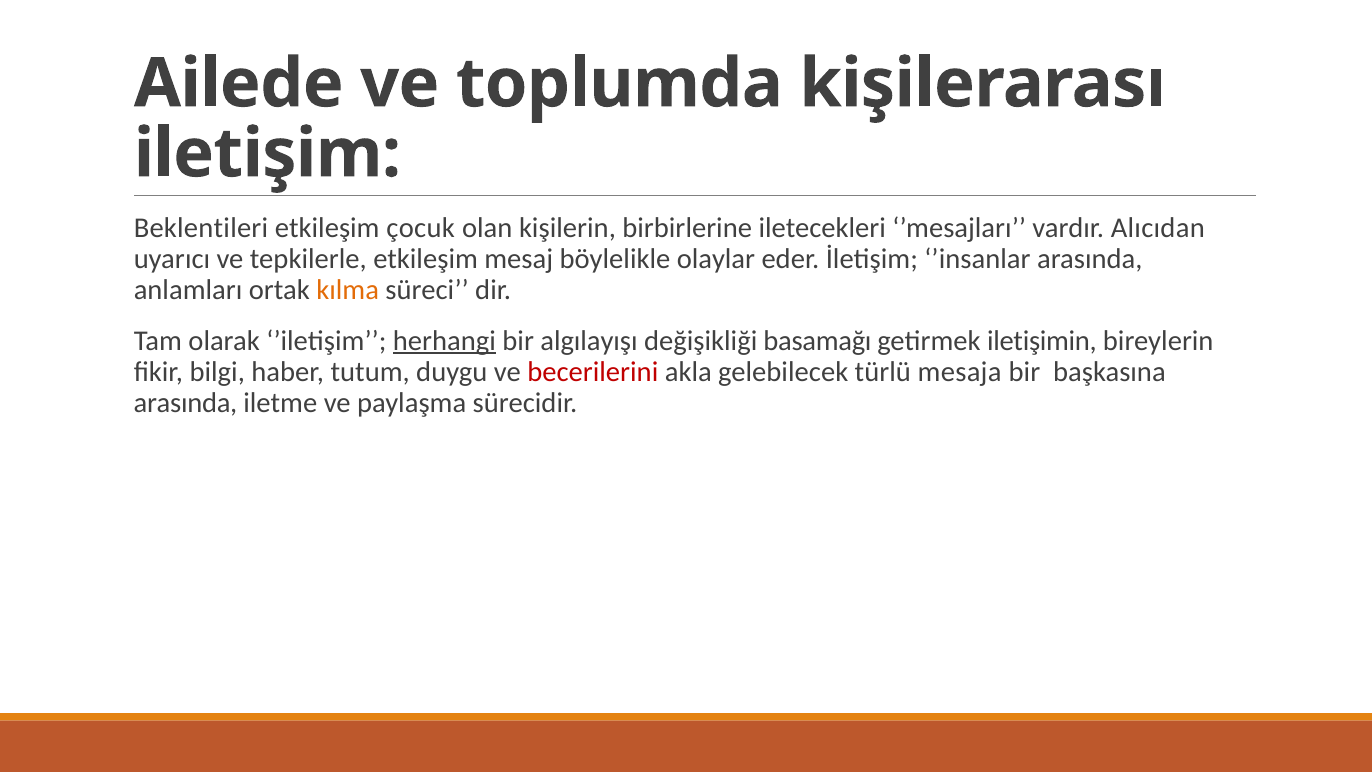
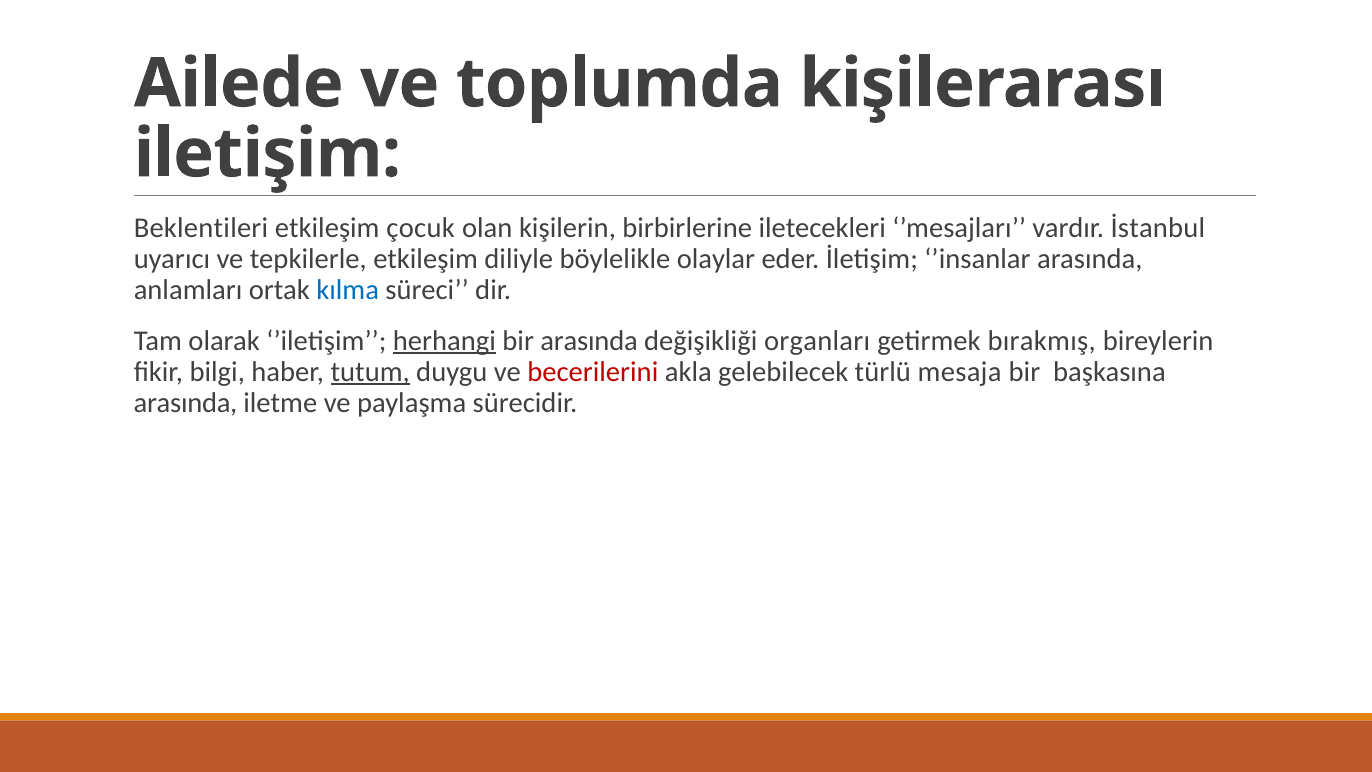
Alıcıdan: Alıcıdan -> İstanbul
mesaj: mesaj -> diliyle
kılma colour: orange -> blue
bir algılayışı: algılayışı -> arasında
basamağı: basamağı -> organları
iletişimin: iletişimin -> bırakmış
tutum underline: none -> present
